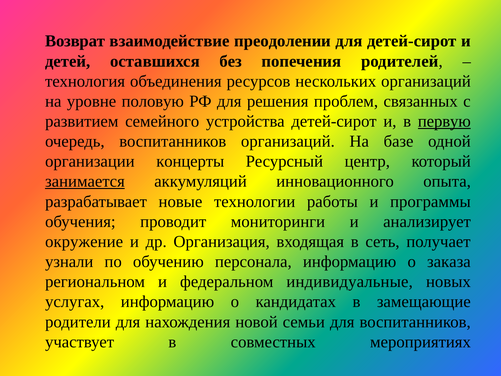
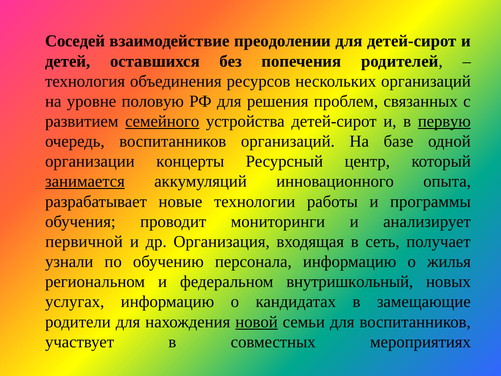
Возврат: Возврат -> Соседей
семейного underline: none -> present
окружение: окружение -> первичной
заказа: заказа -> жилья
индивидуальные: индивидуальные -> внутришкольный
новой underline: none -> present
